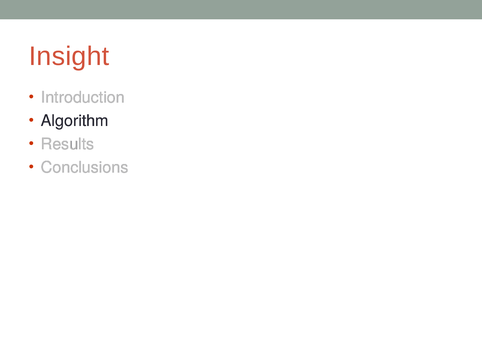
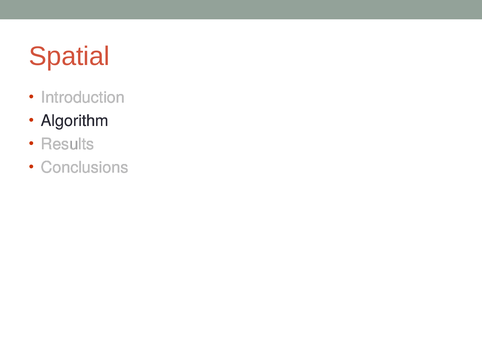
Insight: Insight -> Spatial
